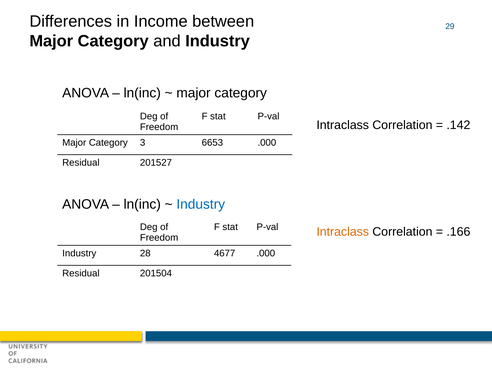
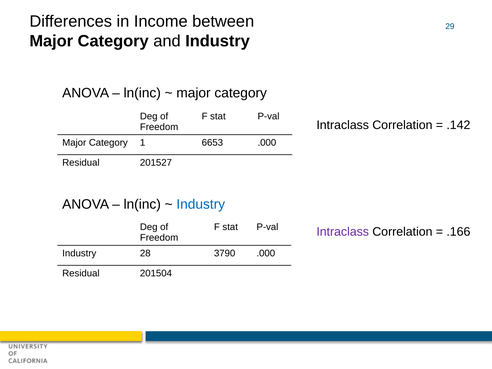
3: 3 -> 1
Intraclass at (343, 232) colour: orange -> purple
4677: 4677 -> 3790
